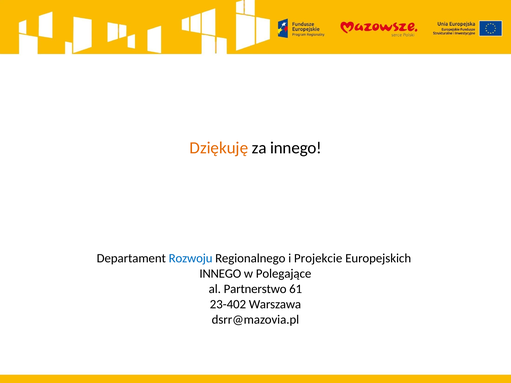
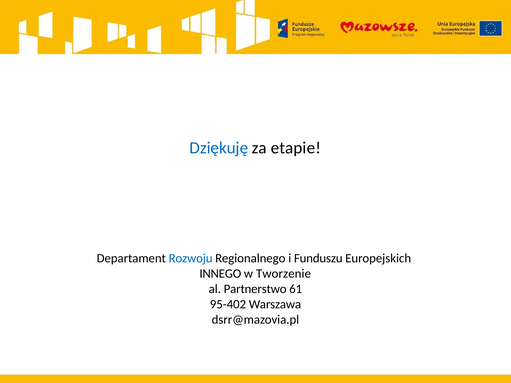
Dziękuję colour: orange -> blue
za innego: innego -> etapie
Projekcie: Projekcie -> Funduszu
Polegające: Polegające -> Tworzenie
23-402: 23-402 -> 95-402
